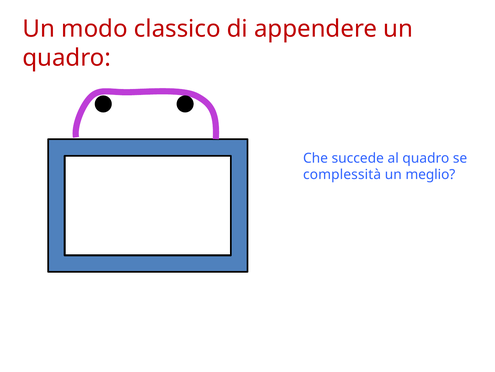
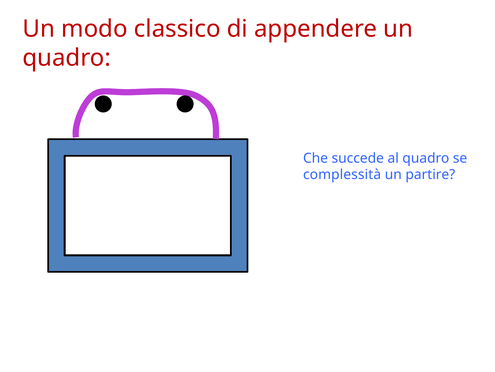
meglio: meglio -> partire
